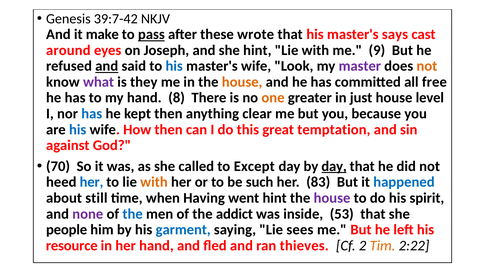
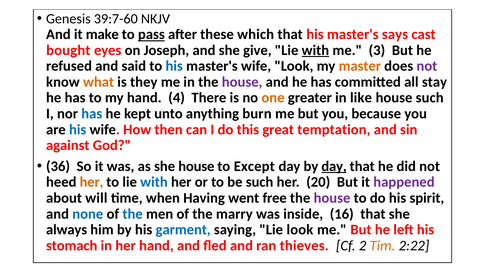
39:7-42: 39:7-42 -> 39:7-60
wrote: wrote -> which
around: around -> bought
she hint: hint -> give
with at (315, 50) underline: none -> present
9: 9 -> 3
and at (107, 66) underline: present -> none
master colour: purple -> orange
not at (427, 66) colour: orange -> purple
what colour: purple -> orange
house at (242, 82) colour: orange -> purple
free: free -> stay
8: 8 -> 4
just: just -> like
house level: level -> such
kept then: then -> unto
clear: clear -> burn
70: 70 -> 36
she called: called -> house
her at (91, 182) colour: blue -> orange
with at (154, 182) colour: orange -> blue
83: 83 -> 20
happened colour: blue -> purple
still: still -> will
went hint: hint -> free
none colour: purple -> blue
addict: addict -> marry
53: 53 -> 16
people: people -> always
Lie sees: sees -> look
resource: resource -> stomach
